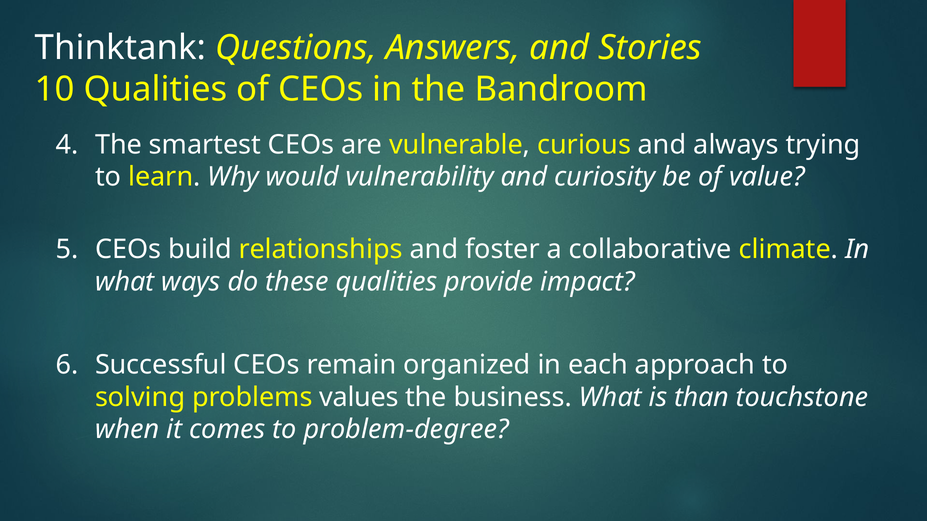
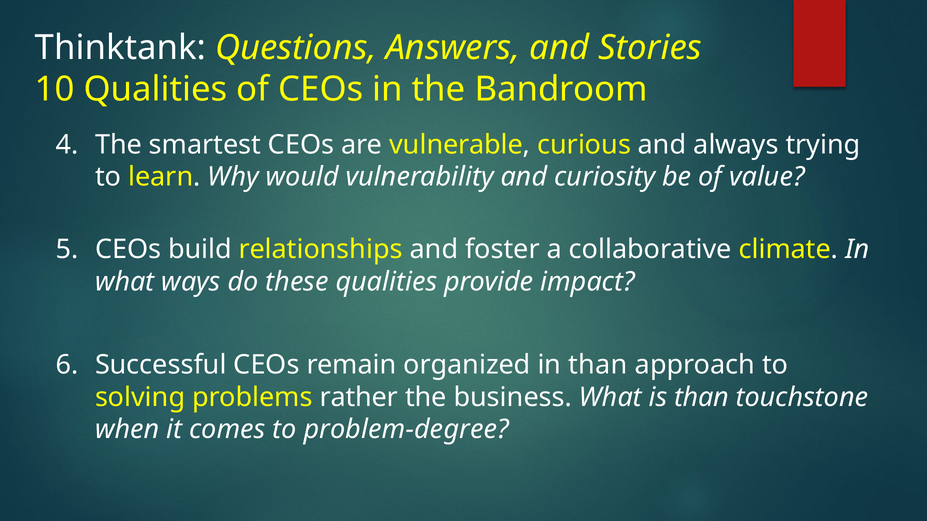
in each: each -> than
values: values -> rather
